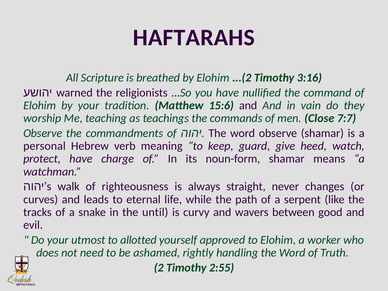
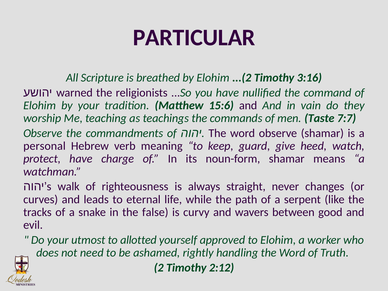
HAFTARAHS: HAFTARAHS -> PARTICULAR
Close: Close -> Taste
until: until -> false
2:55: 2:55 -> 2:12
